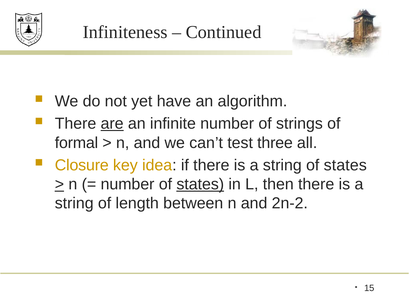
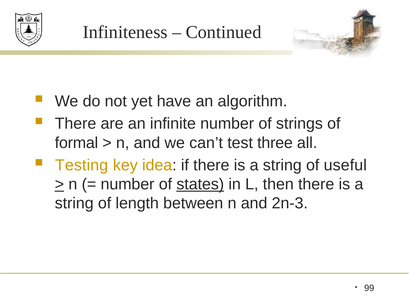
are underline: present -> none
Closure: Closure -> Testing
string of states: states -> useful
2n-2: 2n-2 -> 2n-3
15: 15 -> 99
